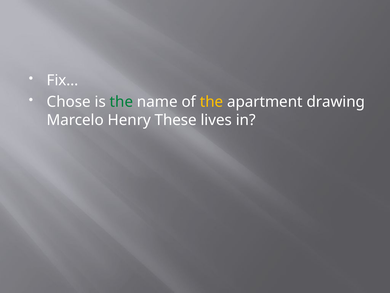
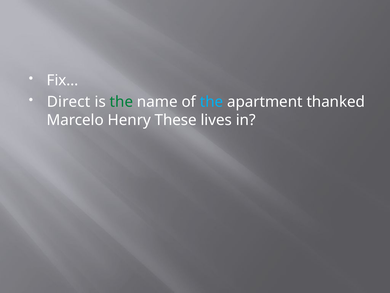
Chose: Chose -> Direct
the at (211, 102) colour: yellow -> light blue
drawing: drawing -> thanked
